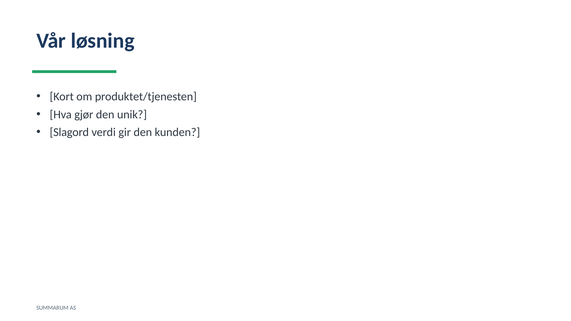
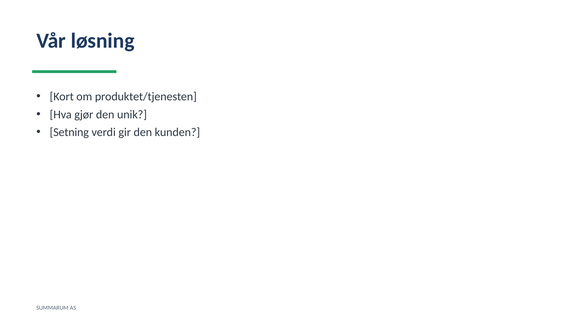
Slagord: Slagord -> Setning
